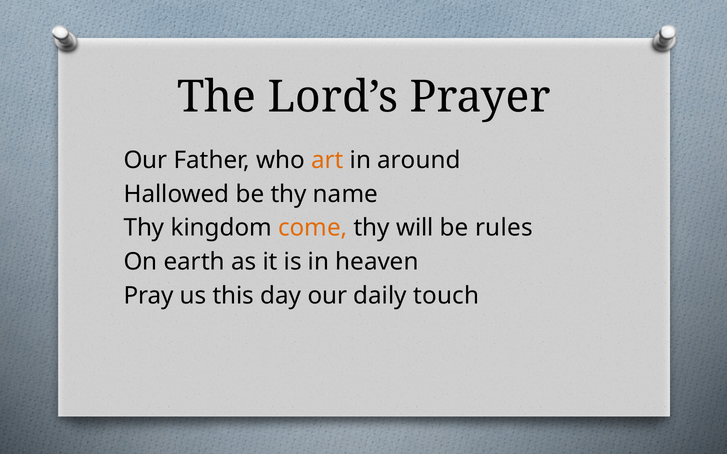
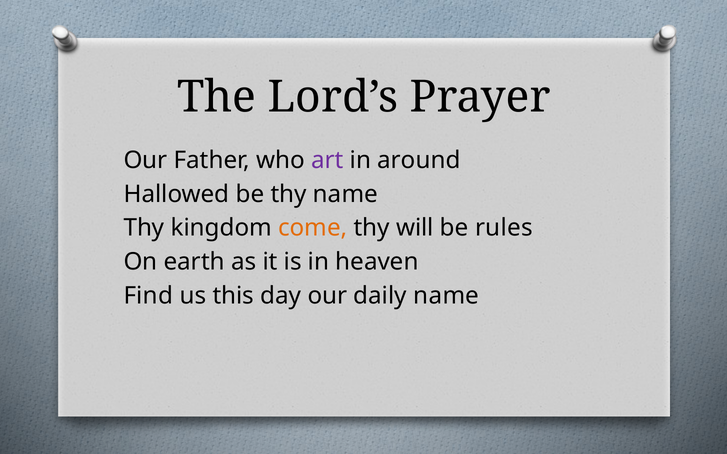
art colour: orange -> purple
Pray: Pray -> Find
daily touch: touch -> name
